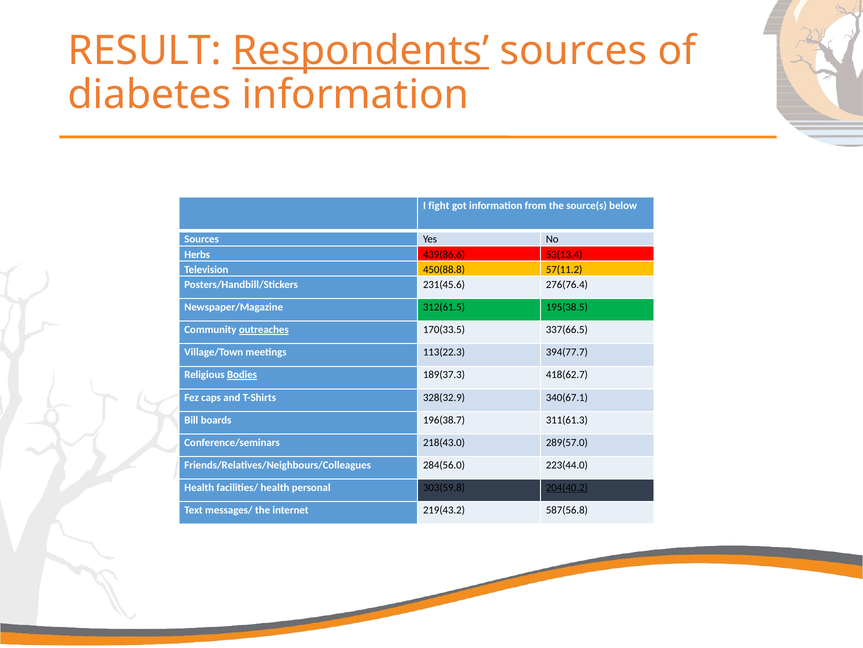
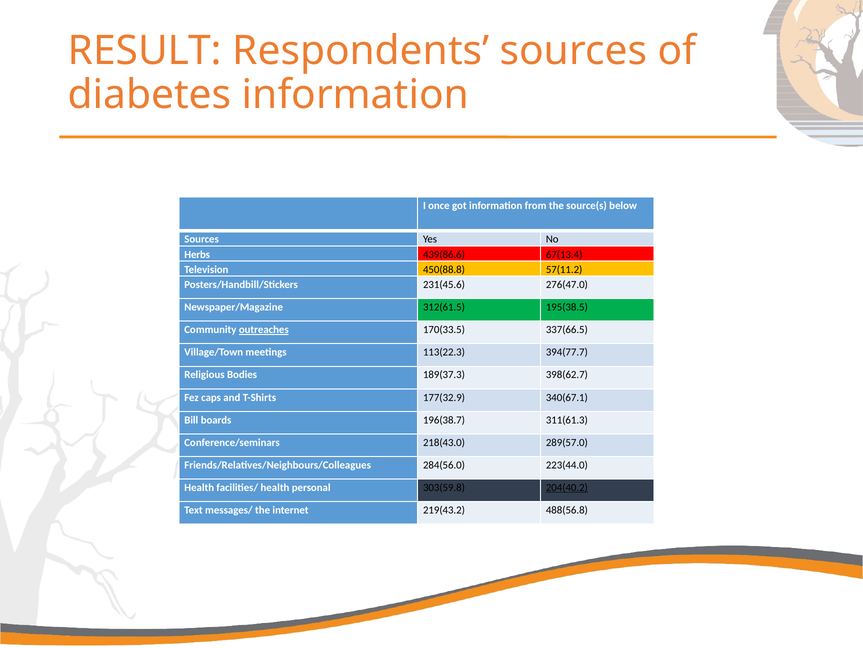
Respondents underline: present -> none
fight: fight -> once
53(13.4: 53(13.4 -> 67(13.4
276(76.4: 276(76.4 -> 276(47.0
Bodies underline: present -> none
418(62.7: 418(62.7 -> 398(62.7
328(32.9: 328(32.9 -> 177(32.9
587(56.8: 587(56.8 -> 488(56.8
